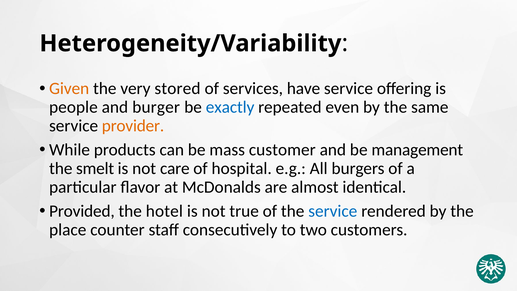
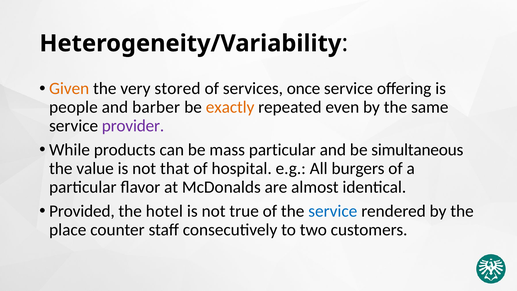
have: have -> once
burger: burger -> barber
exactly colour: blue -> orange
provider colour: orange -> purple
mass customer: customer -> particular
management: management -> simultaneous
smelt: smelt -> value
care: care -> that
